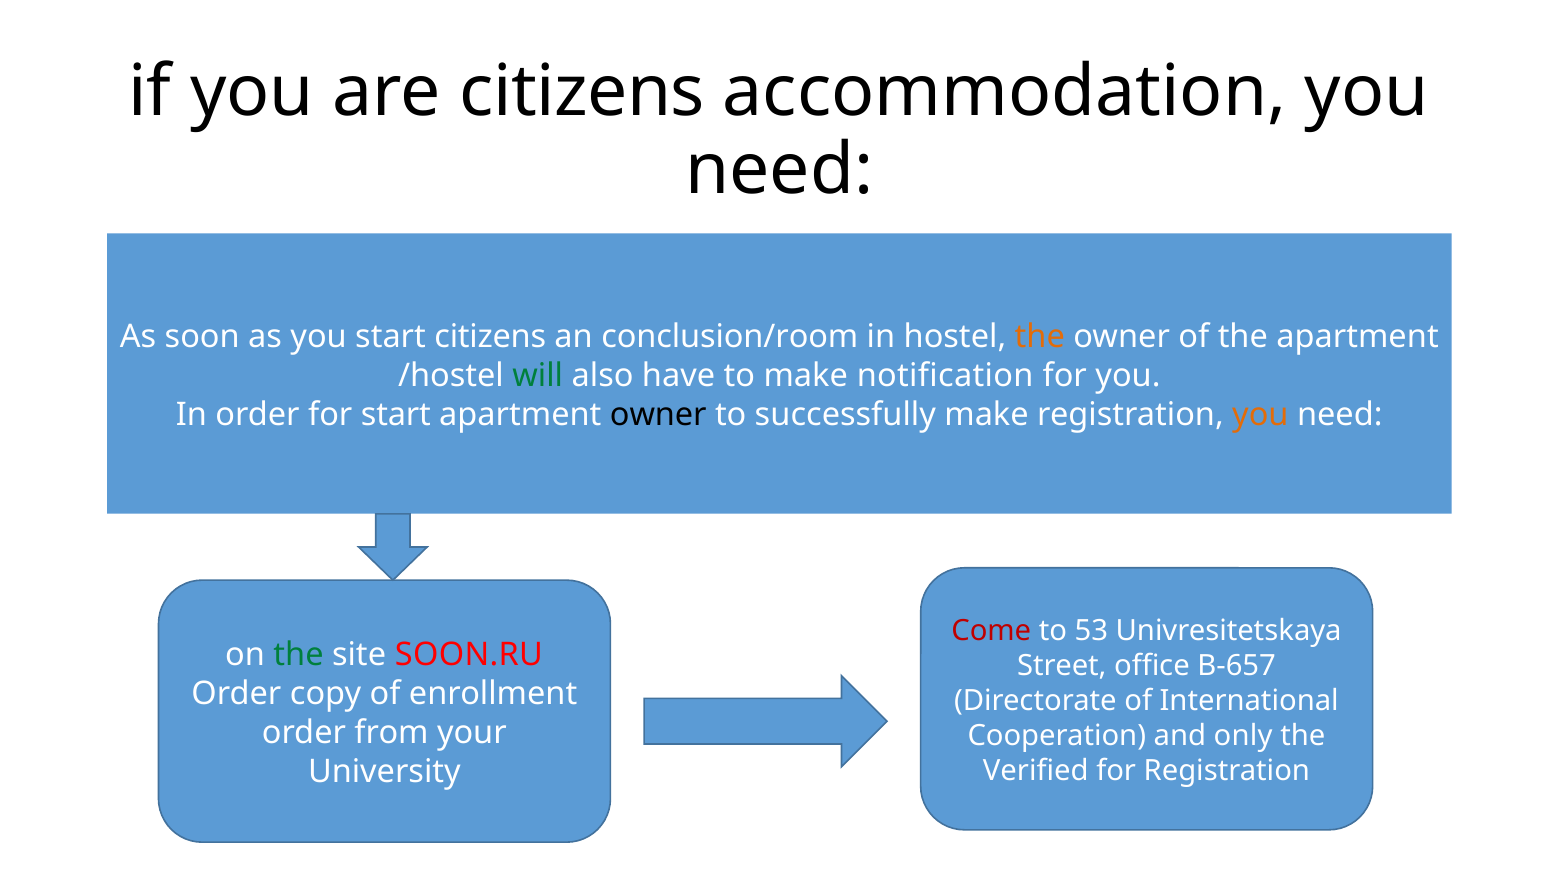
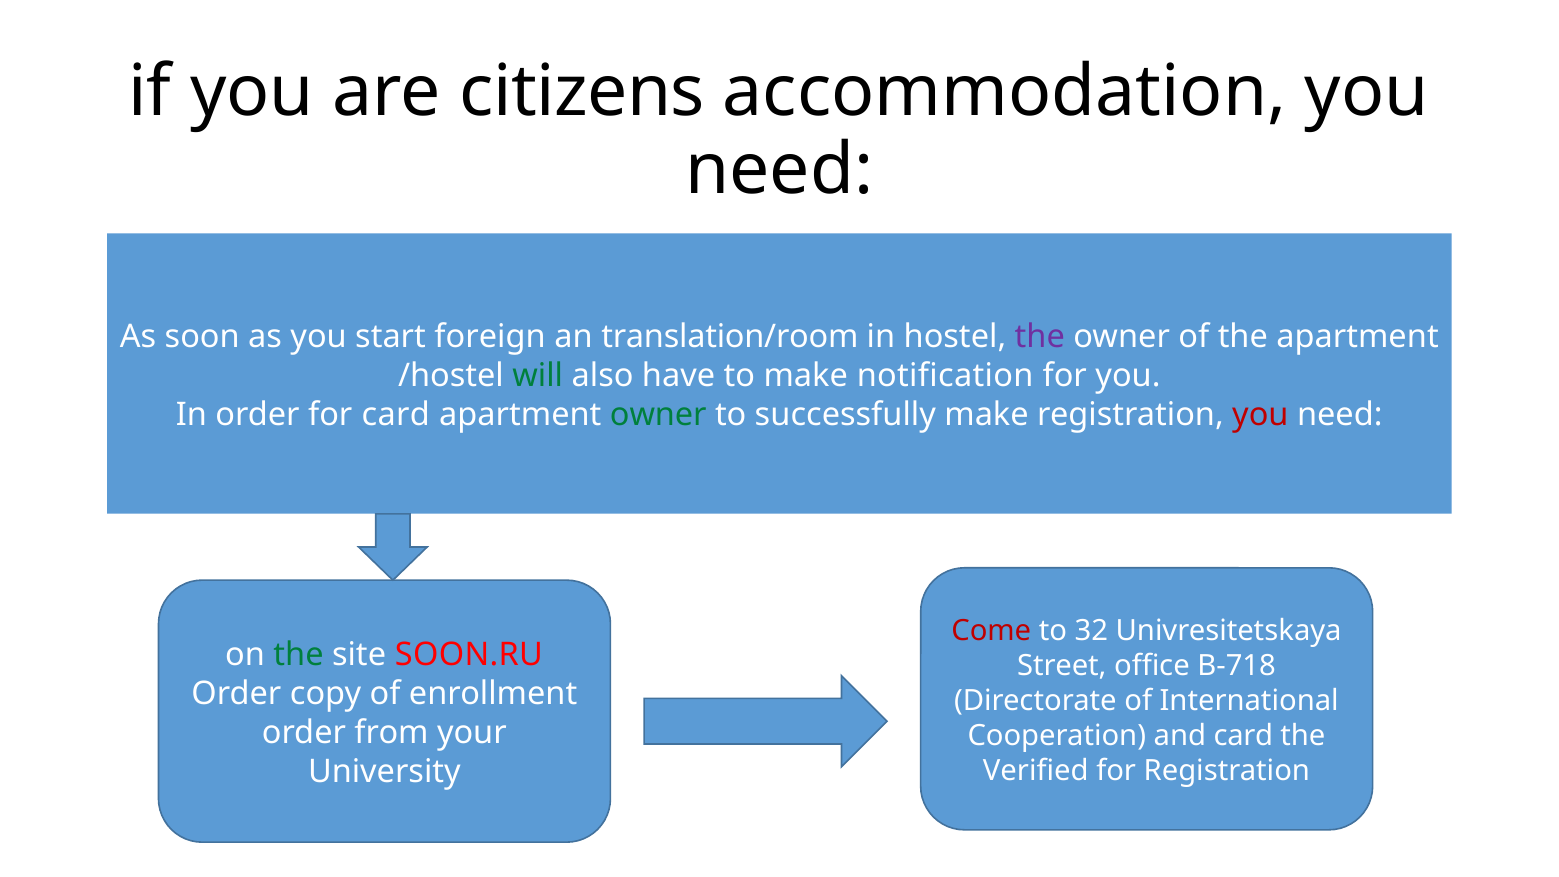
start citizens: citizens -> foreign
conclusion/room: conclusion/room -> translation/room
the at (1040, 337) colour: orange -> purple
for start: start -> card
owner at (658, 415) colour: black -> green
you at (1260, 415) colour: orange -> red
53: 53 -> 32
B-657: B-657 -> B-718
and only: only -> card
